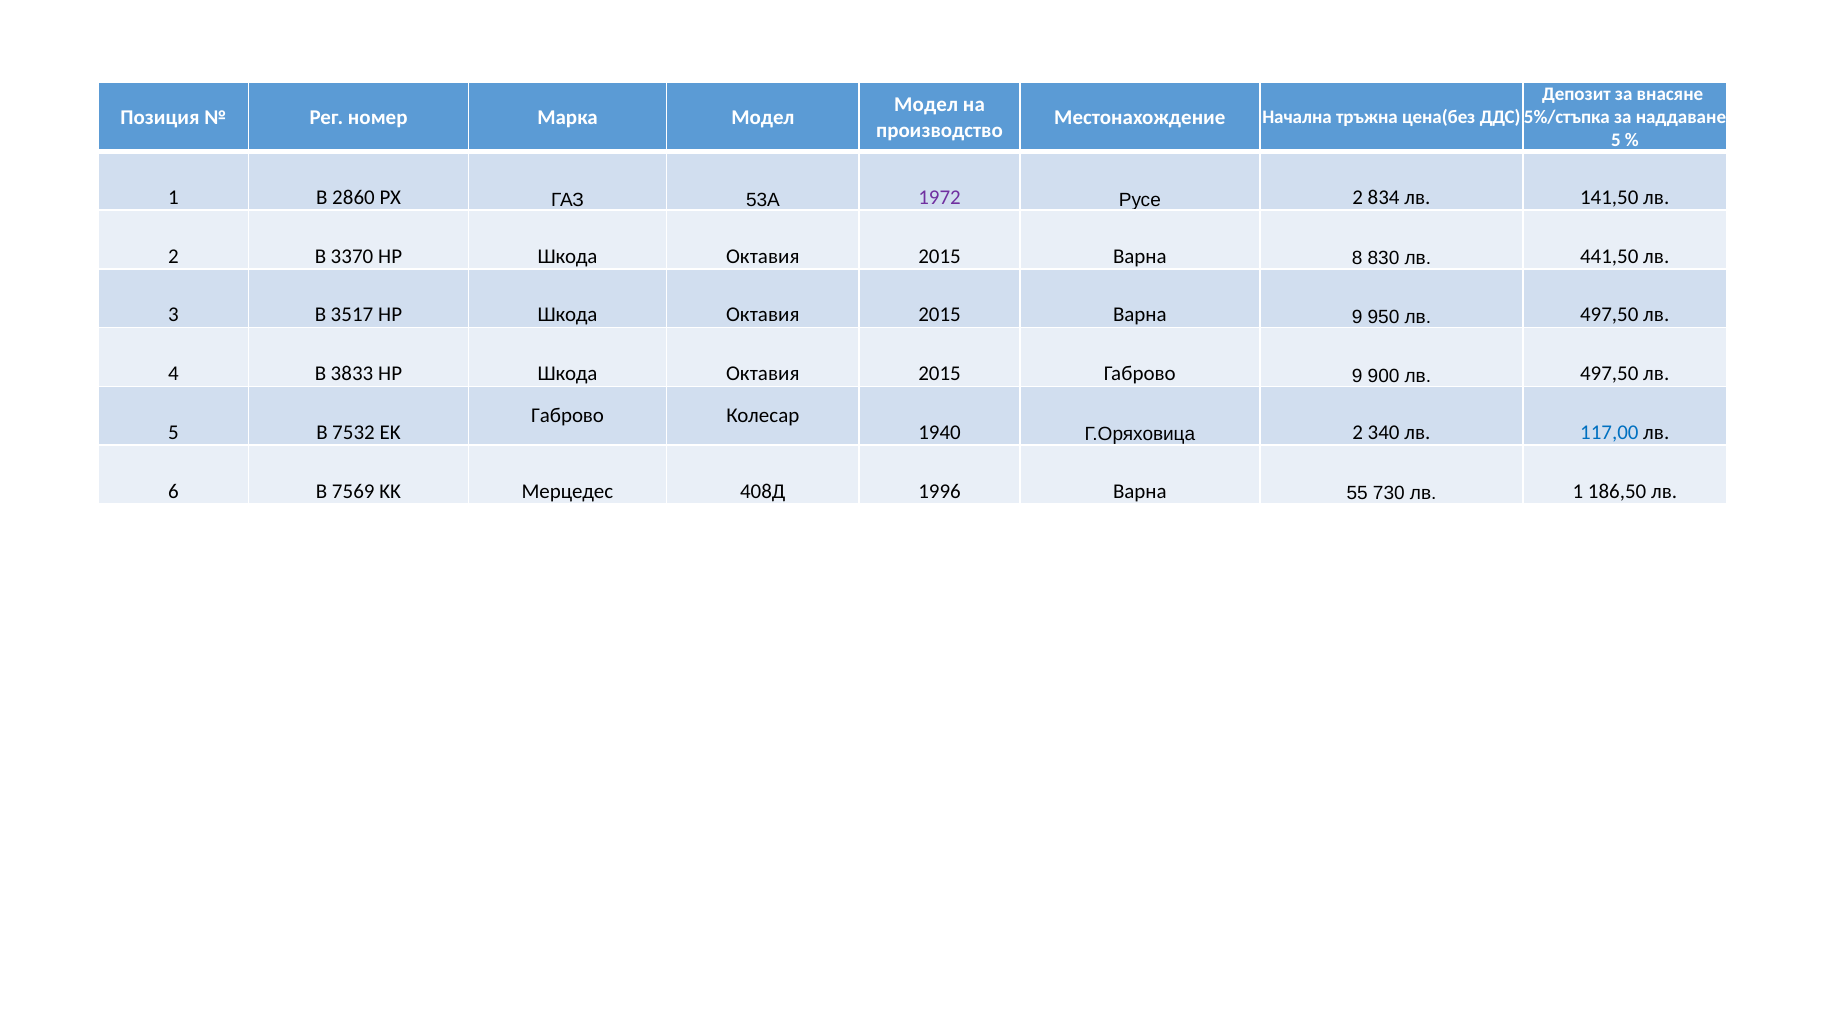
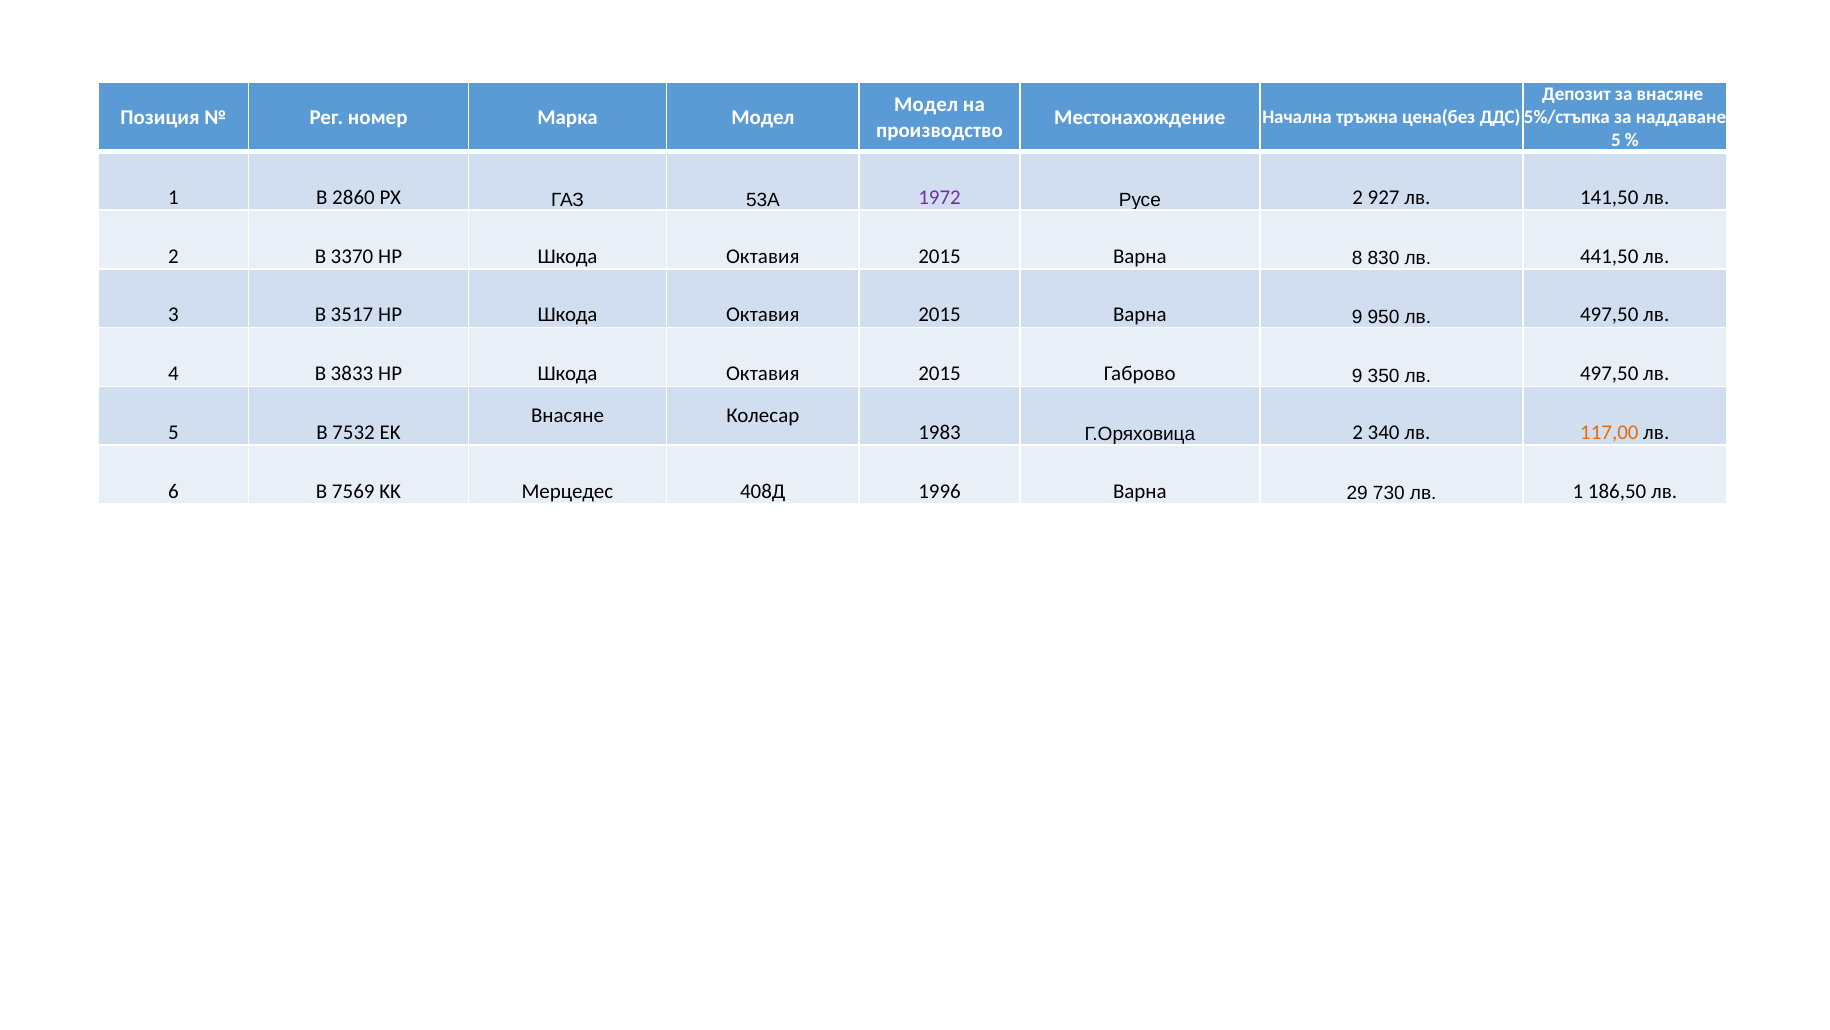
834: 834 -> 927
900: 900 -> 350
Габрово at (568, 416): Габрово -> Внасяне
1940: 1940 -> 1983
117,00 colour: blue -> orange
55: 55 -> 29
